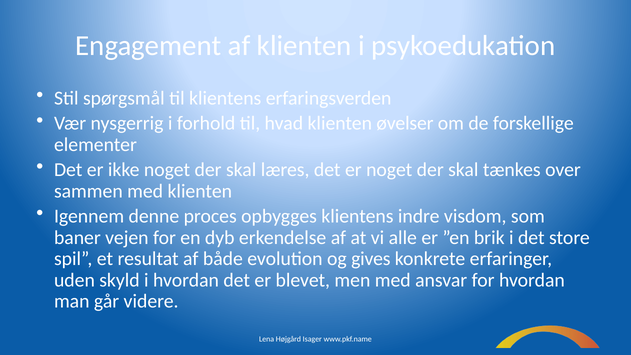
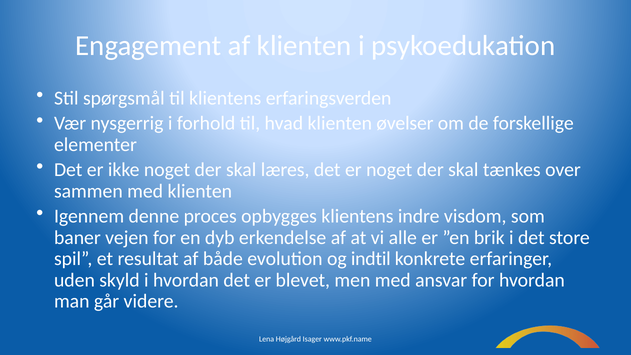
gives: gives -> indtil
